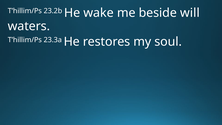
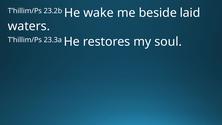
will: will -> laid
